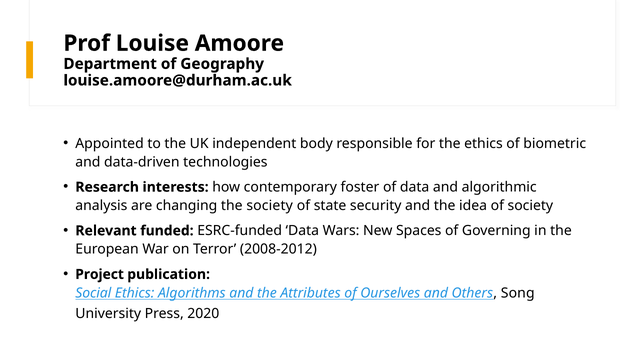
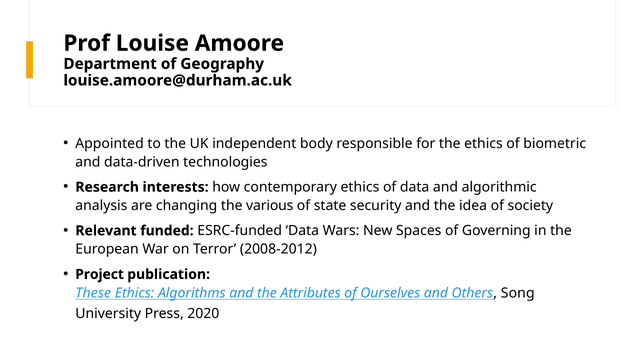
contemporary foster: foster -> ethics
the society: society -> various
Social: Social -> These
